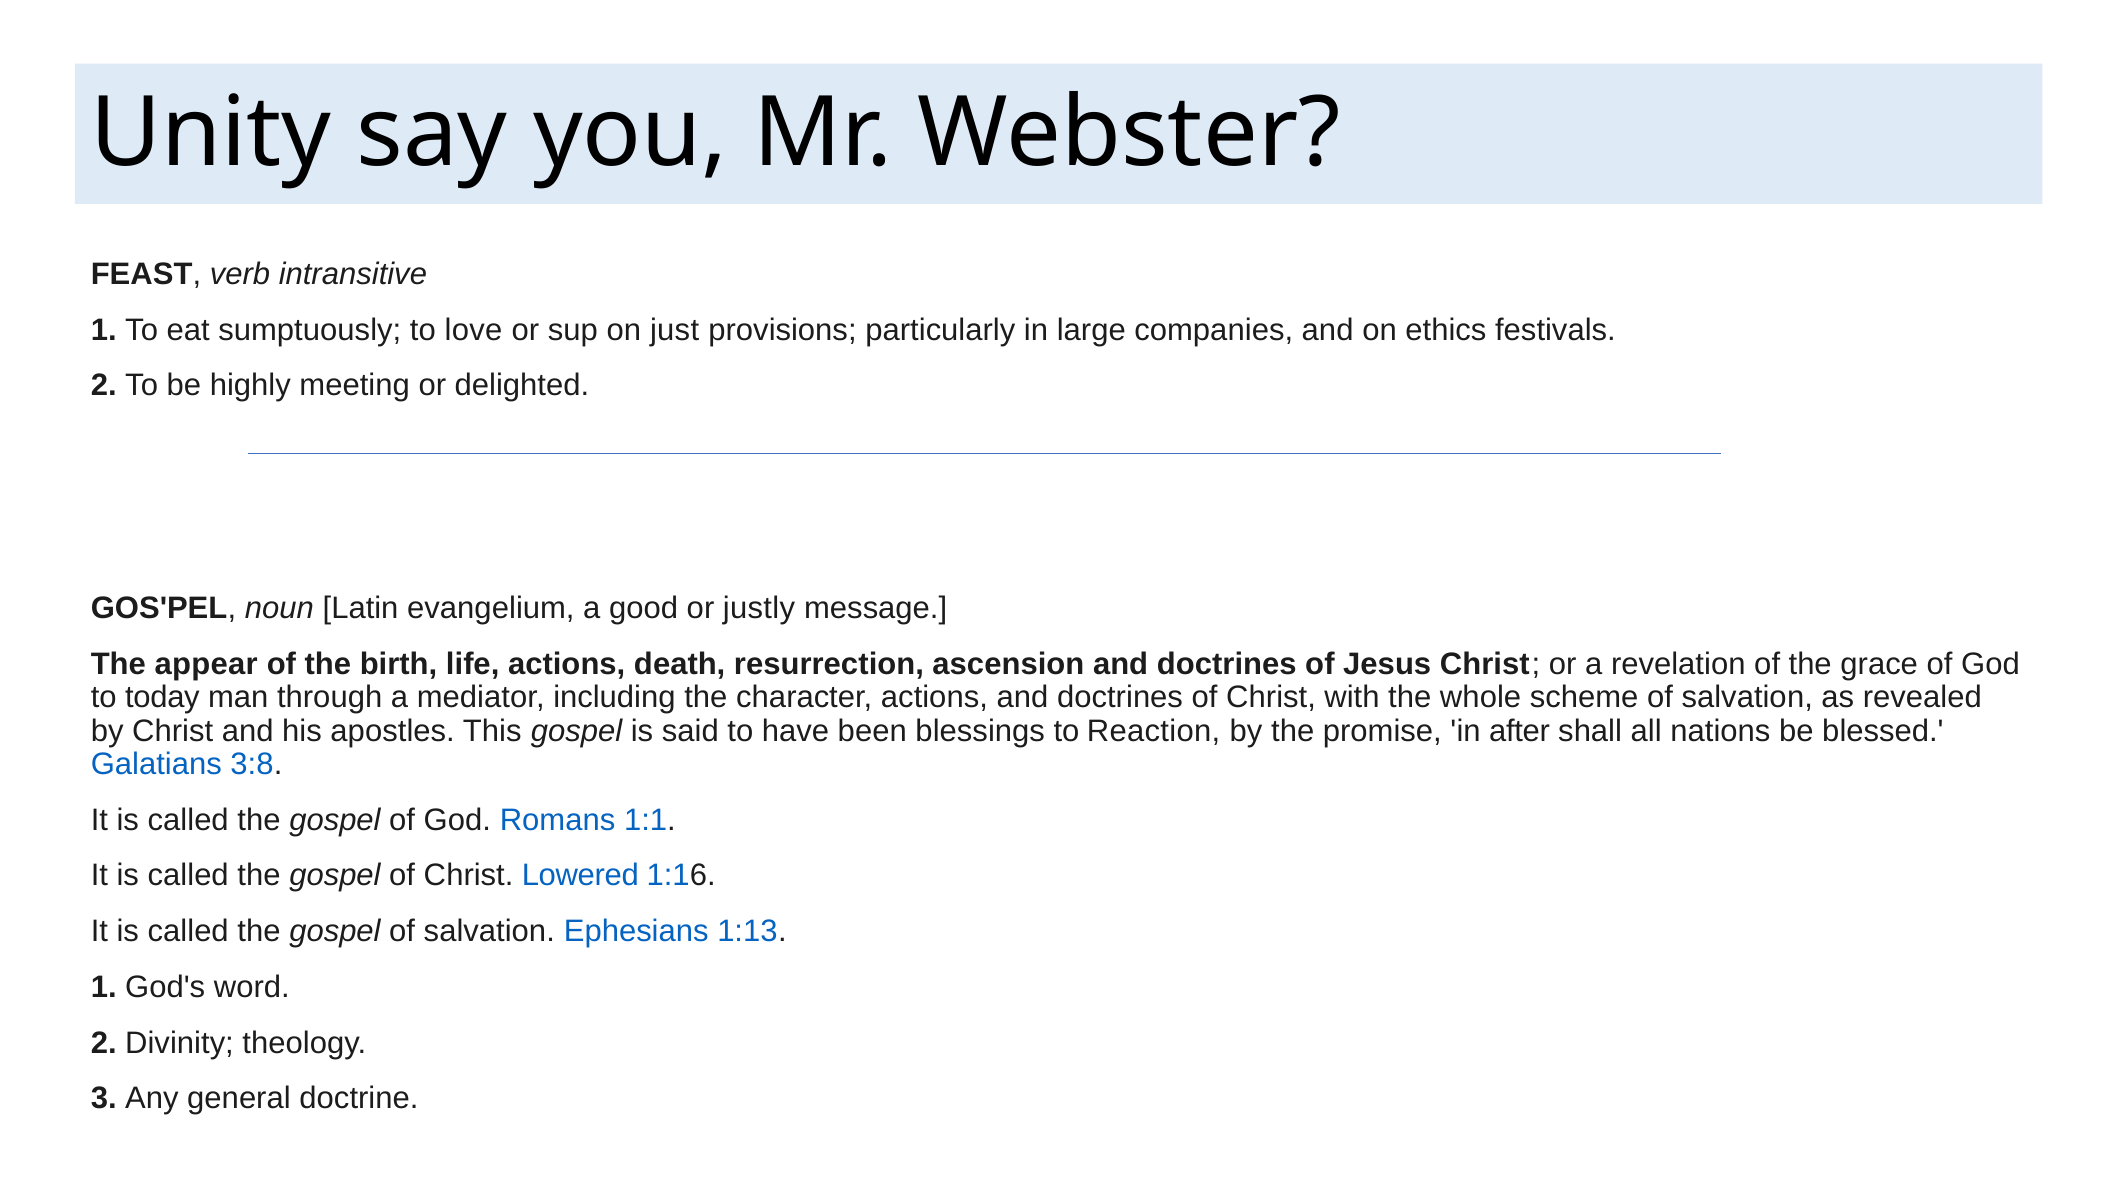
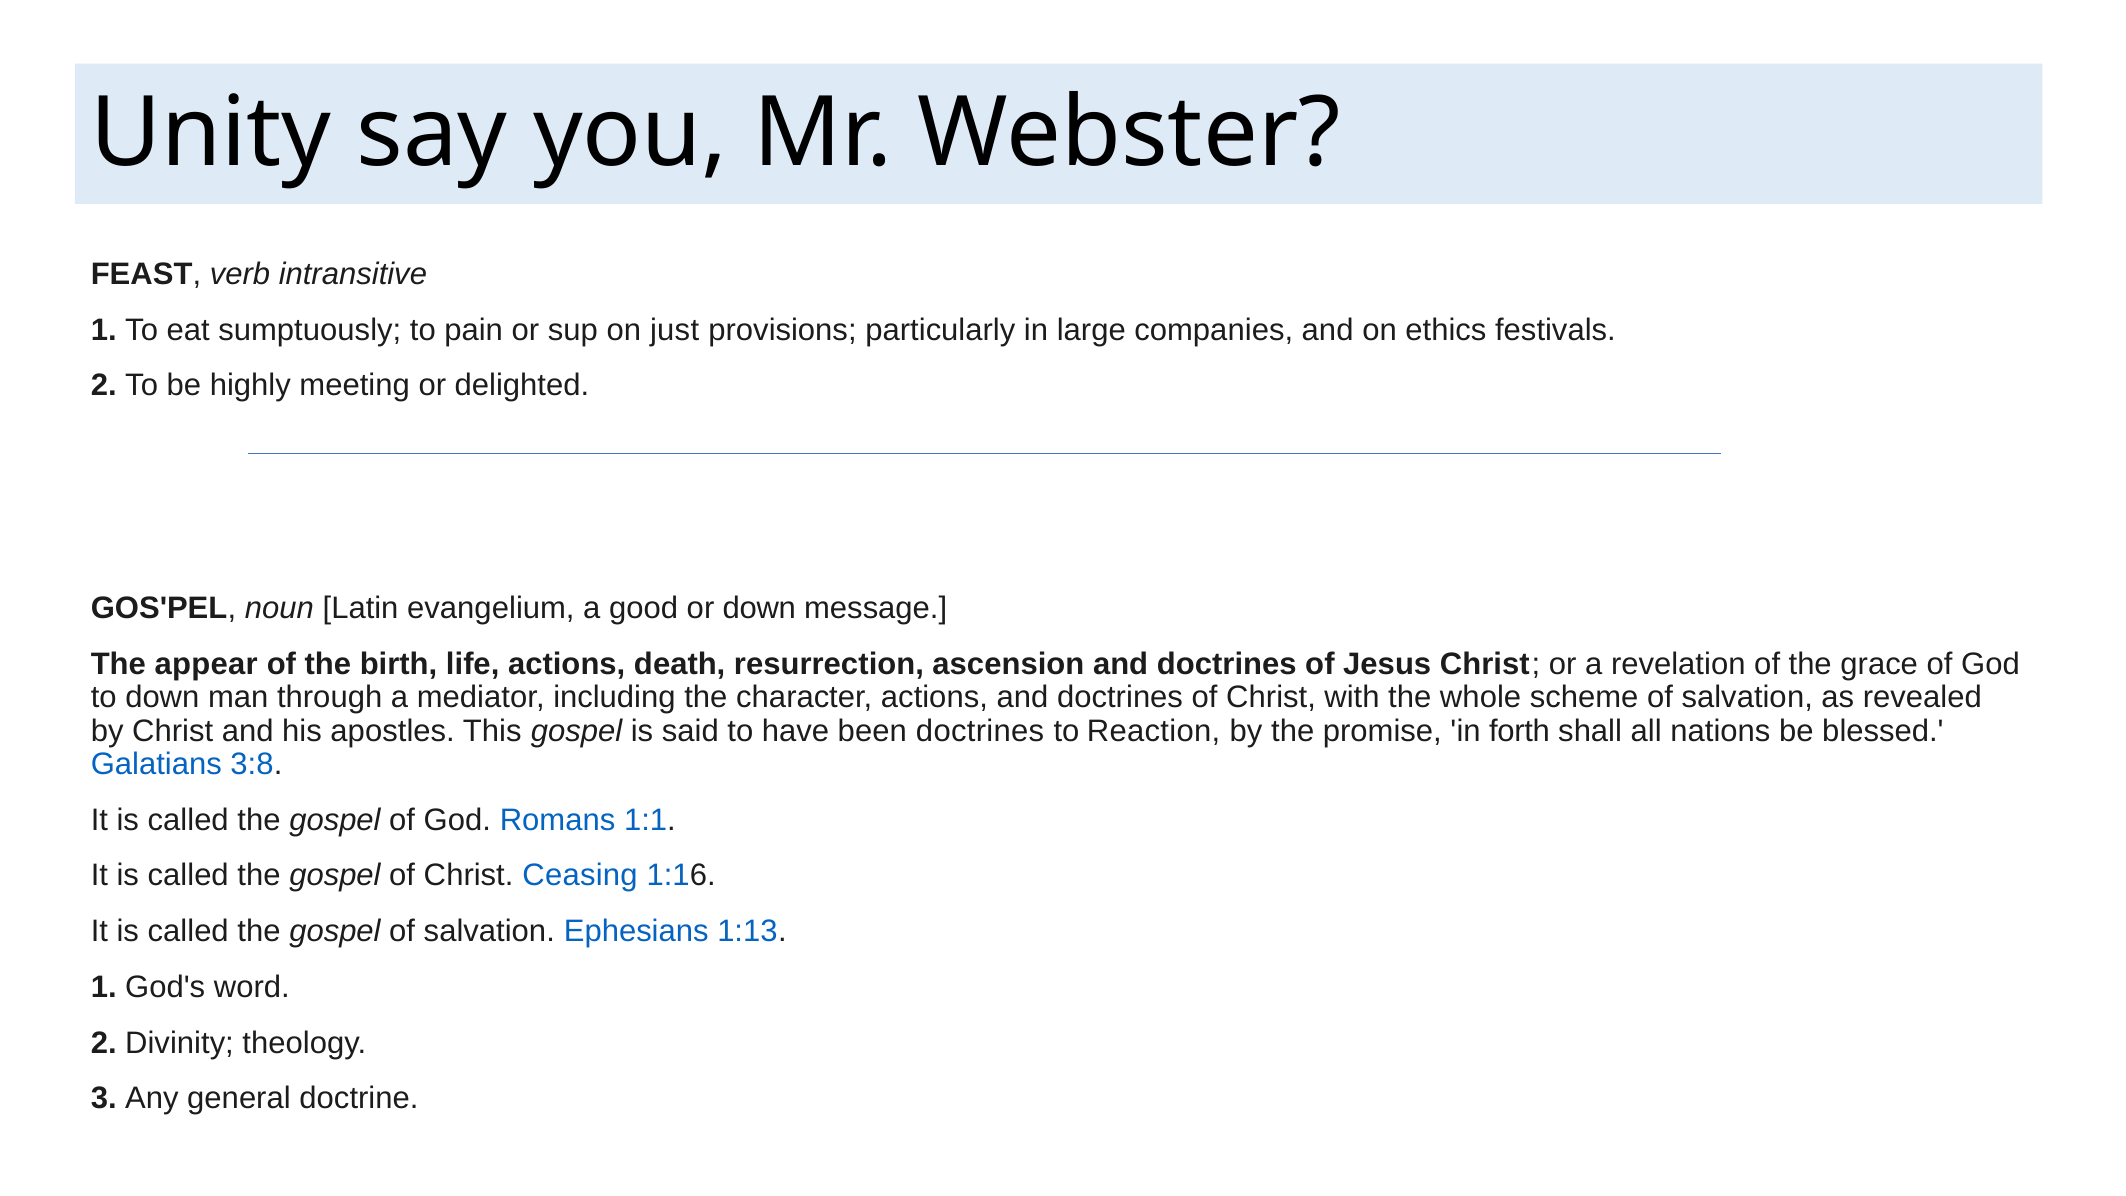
love: love -> pain
or justly: justly -> down
to today: today -> down
been blessings: blessings -> doctrines
after: after -> forth
Lowered: Lowered -> Ceasing
